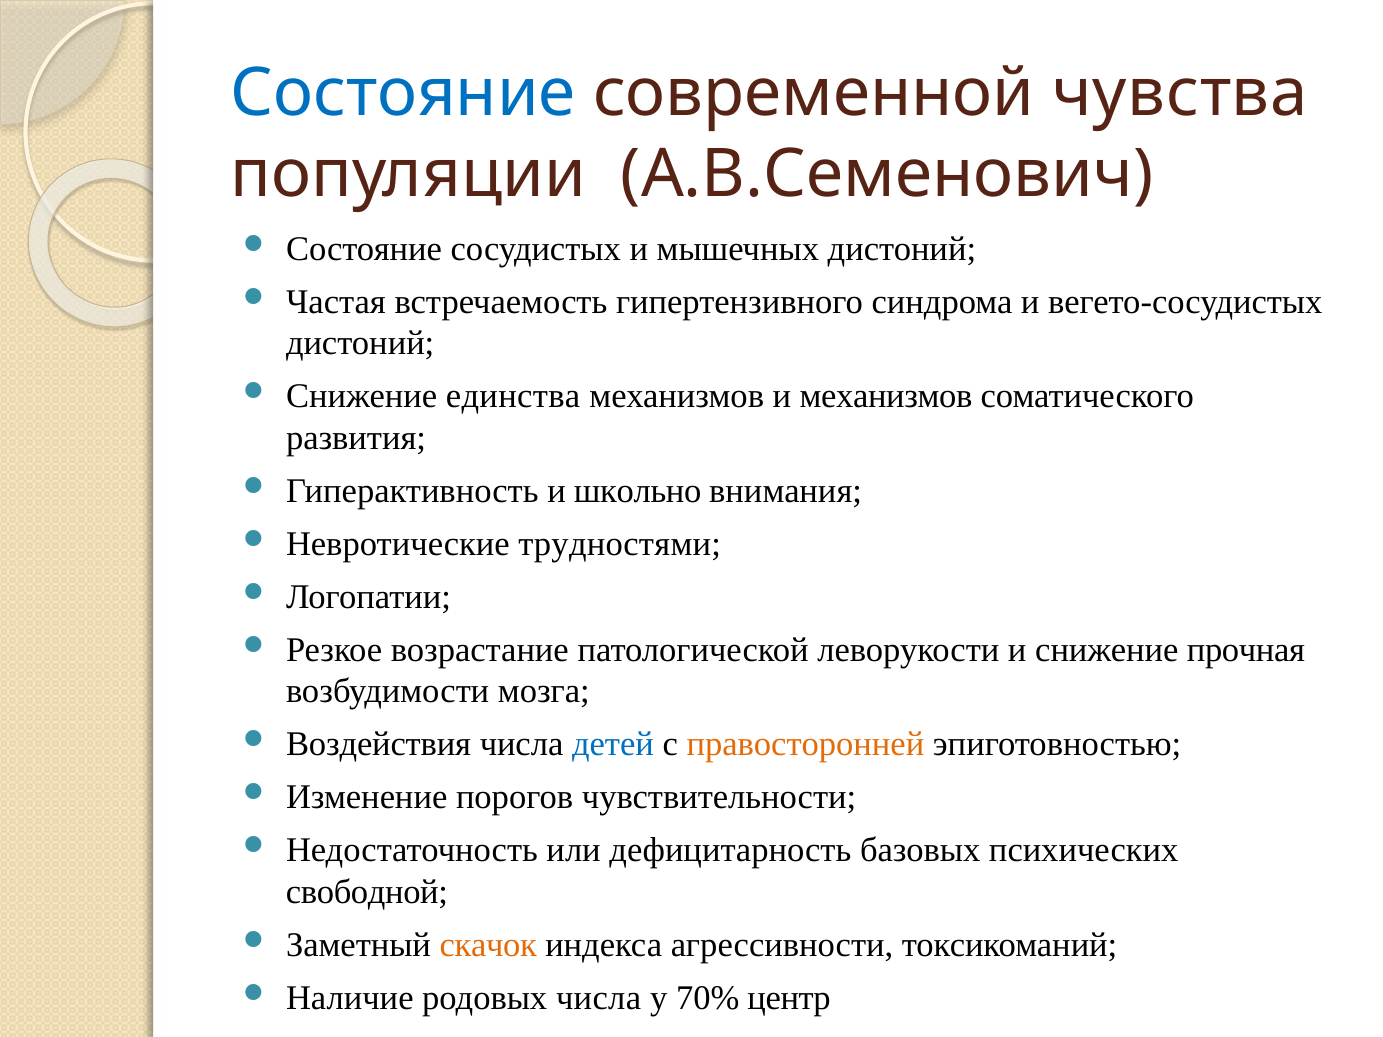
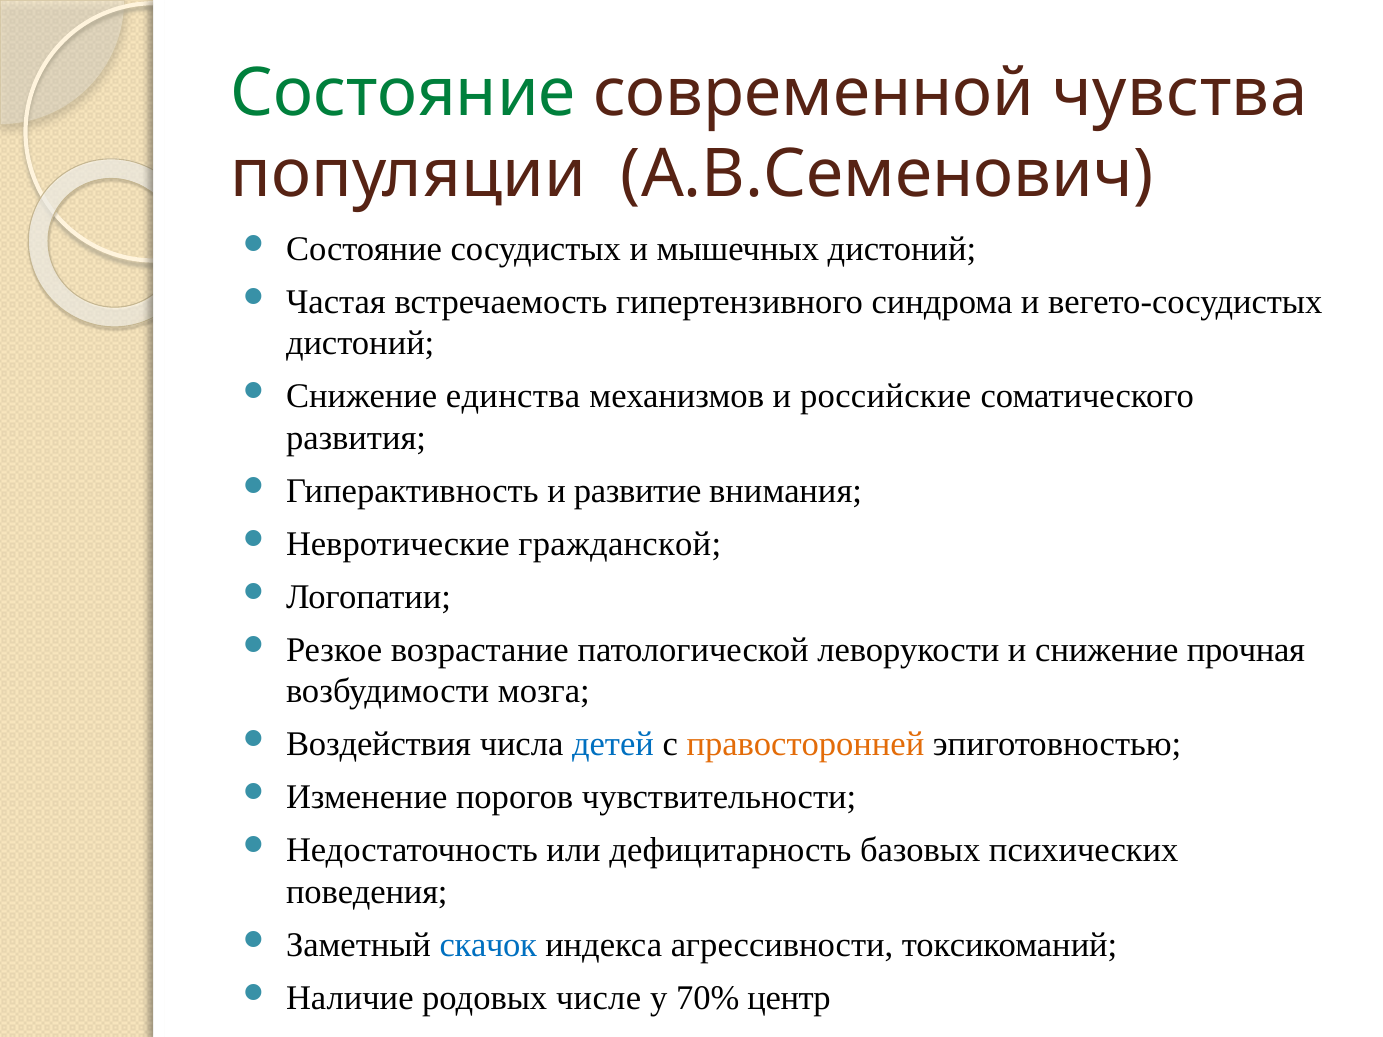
Состояние at (403, 93) colour: blue -> green
и механизмов: механизмов -> российские
школьно: школьно -> развитие
трудностями: трудностями -> гражданской
свободной: свободной -> поведения
скачок colour: orange -> blue
родовых числа: числа -> числе
